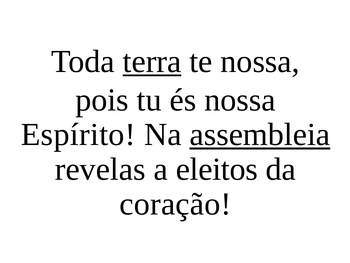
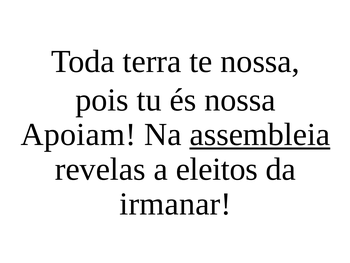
terra underline: present -> none
Espírito: Espírito -> Apoiam
coração: coração -> irmanar
